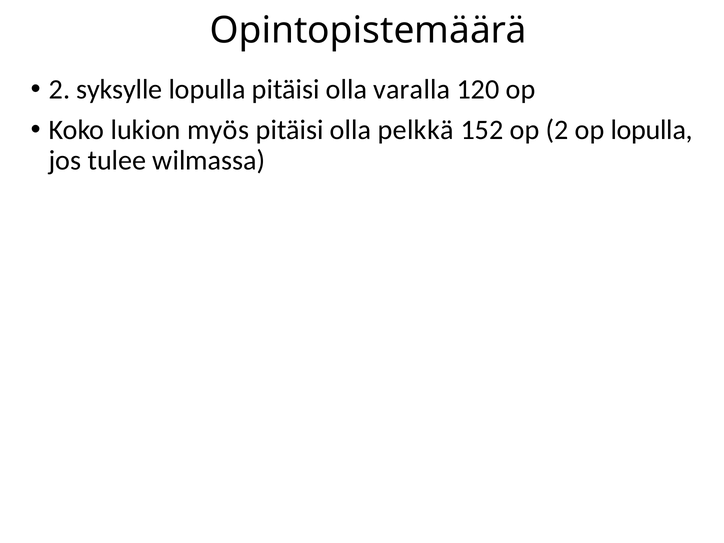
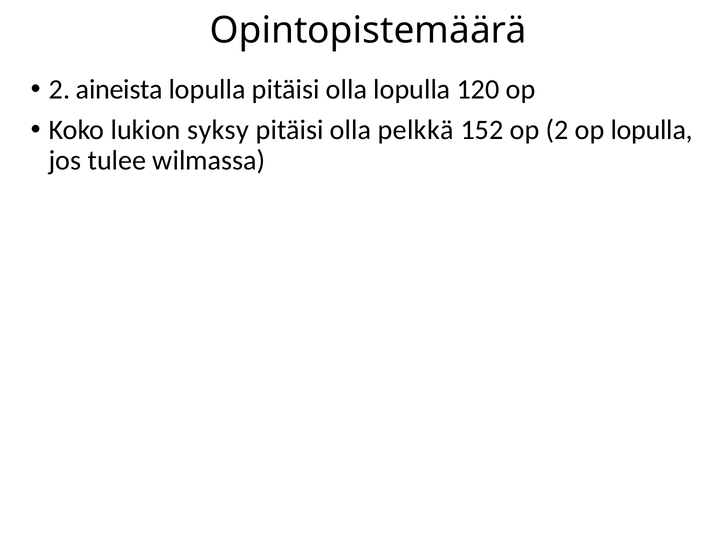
syksylle: syksylle -> aineista
olla varalla: varalla -> lopulla
myös: myös -> syksy
